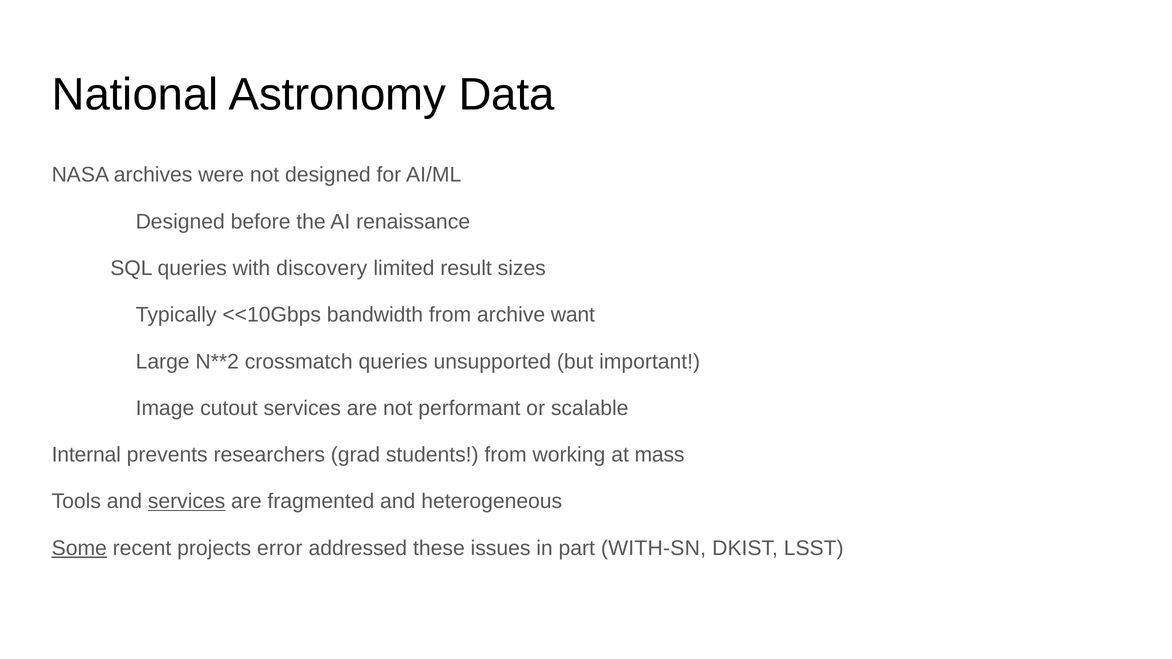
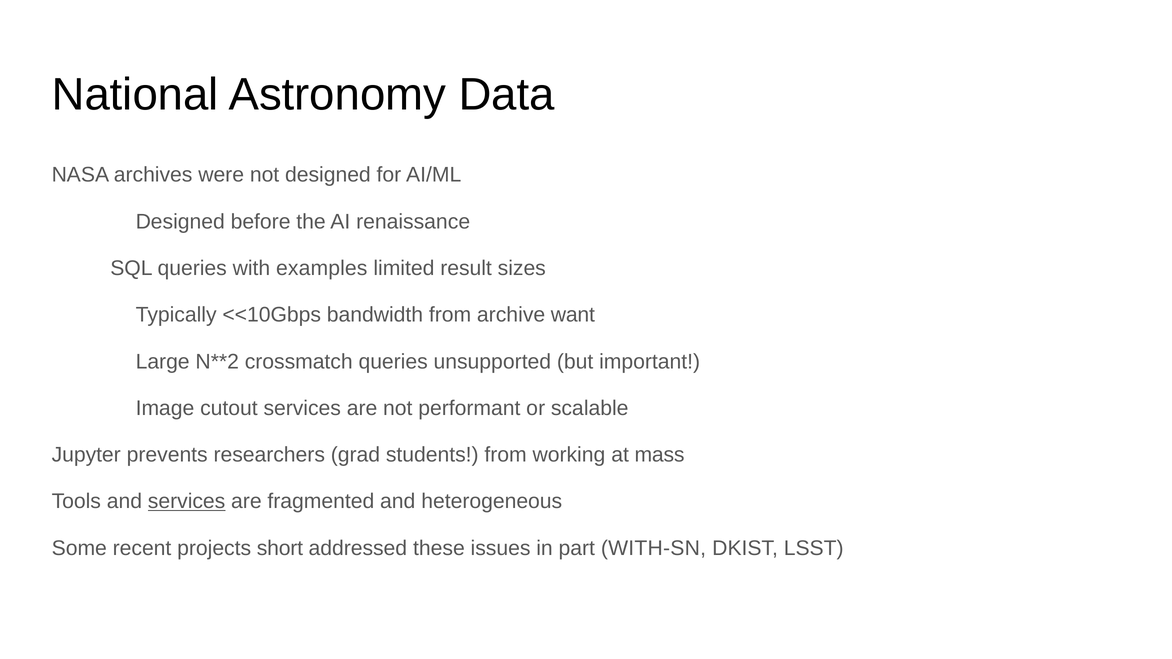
discovery: discovery -> examples
Internal: Internal -> Jupyter
Some underline: present -> none
error: error -> short
